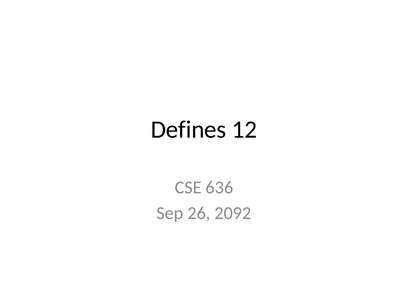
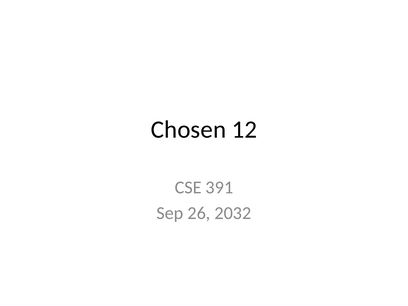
Defines: Defines -> Chosen
636: 636 -> 391
2092: 2092 -> 2032
